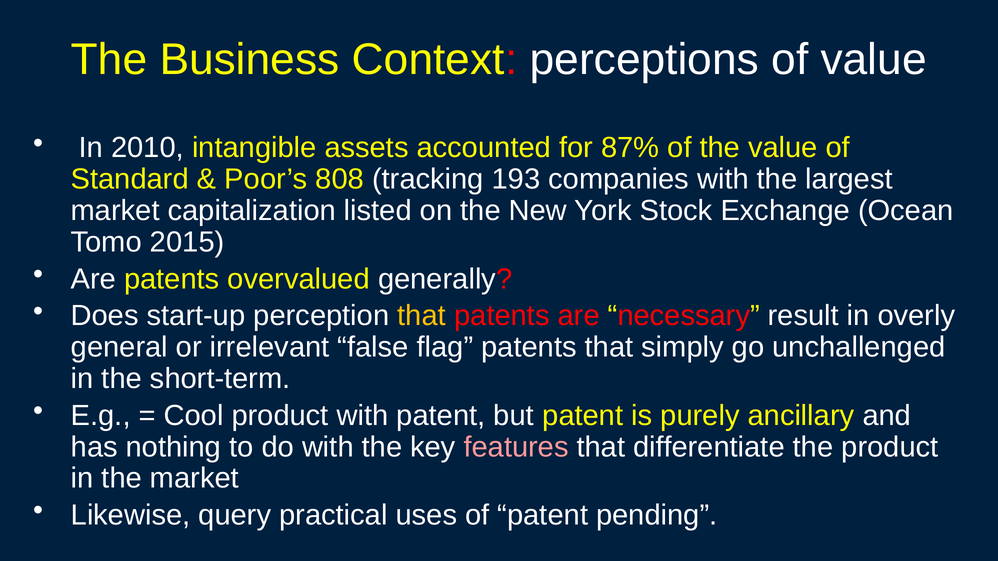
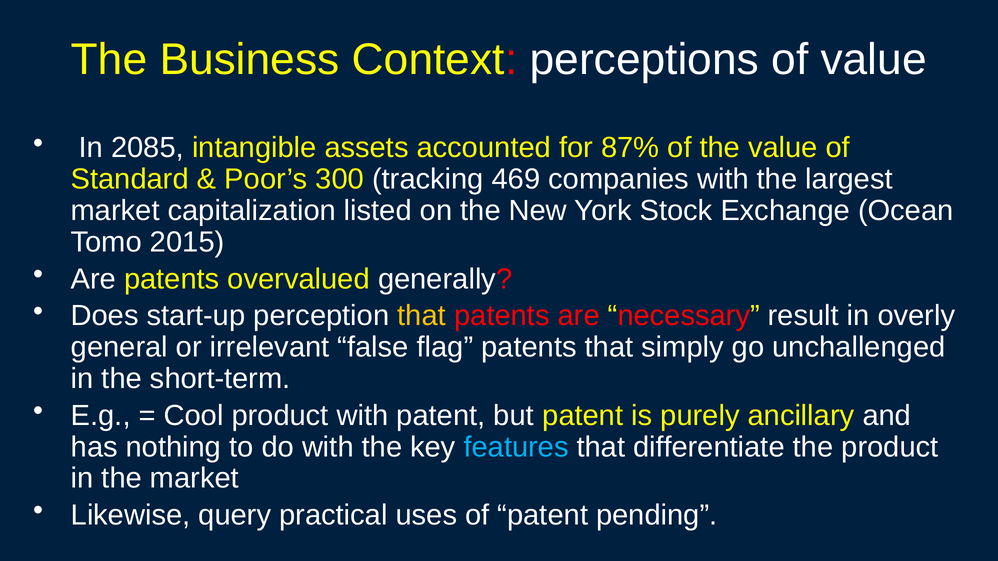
2010: 2010 -> 2085
808: 808 -> 300
193: 193 -> 469
features colour: pink -> light blue
